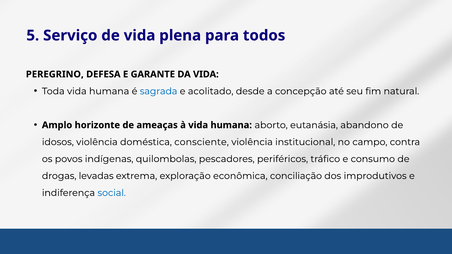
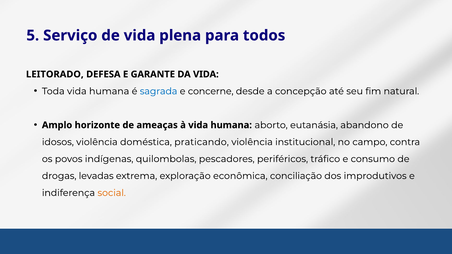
PEREGRINO: PEREGRINO -> LEITORADO
acolitado: acolitado -> concerne
consciente: consciente -> praticando
social colour: blue -> orange
